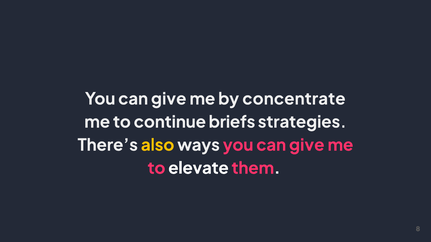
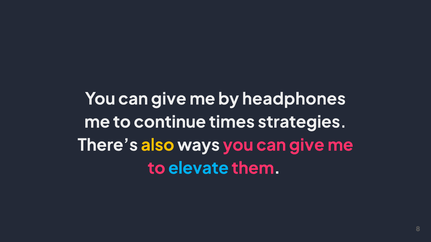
concentrate: concentrate -> headphones
briefs: briefs -> times
elevate colour: white -> light blue
